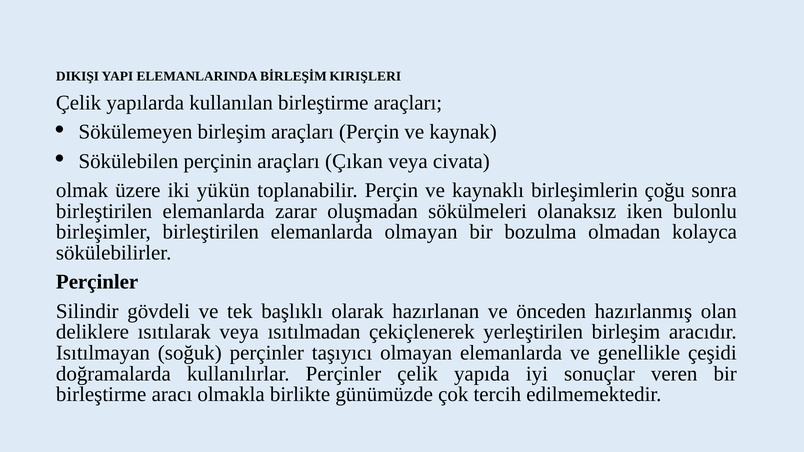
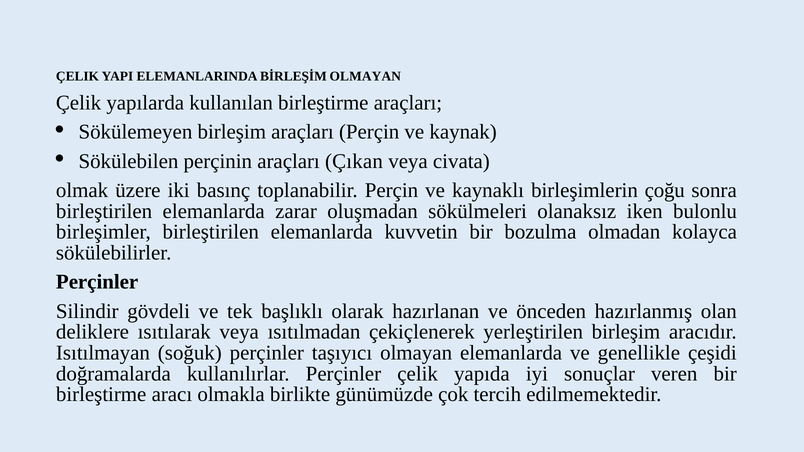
DIKIŞI at (77, 76): DIKIŞI -> ÇELIK
BİRLEŞİM KIRIŞLERI: KIRIŞLERI -> OLMAYAN
yükün: yükün -> basınç
elemanlarda olmayan: olmayan -> kuvvetin
